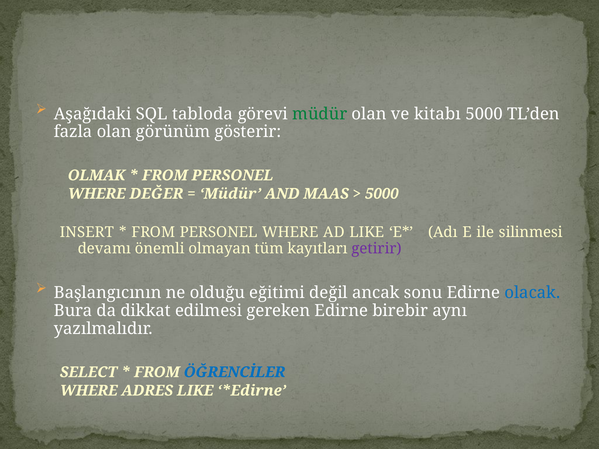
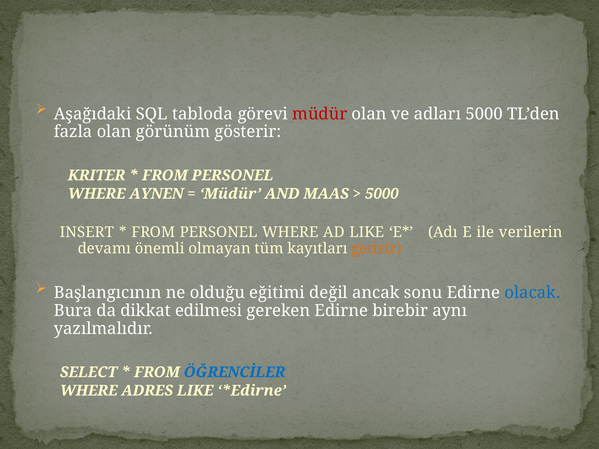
müdür at (320, 114) colour: green -> red
kitabı: kitabı -> adları
OLMAK: OLMAK -> KRITER
DEĞER: DEĞER -> AYNEN
silinmesi: silinmesi -> verilerin
getirir colour: purple -> orange
